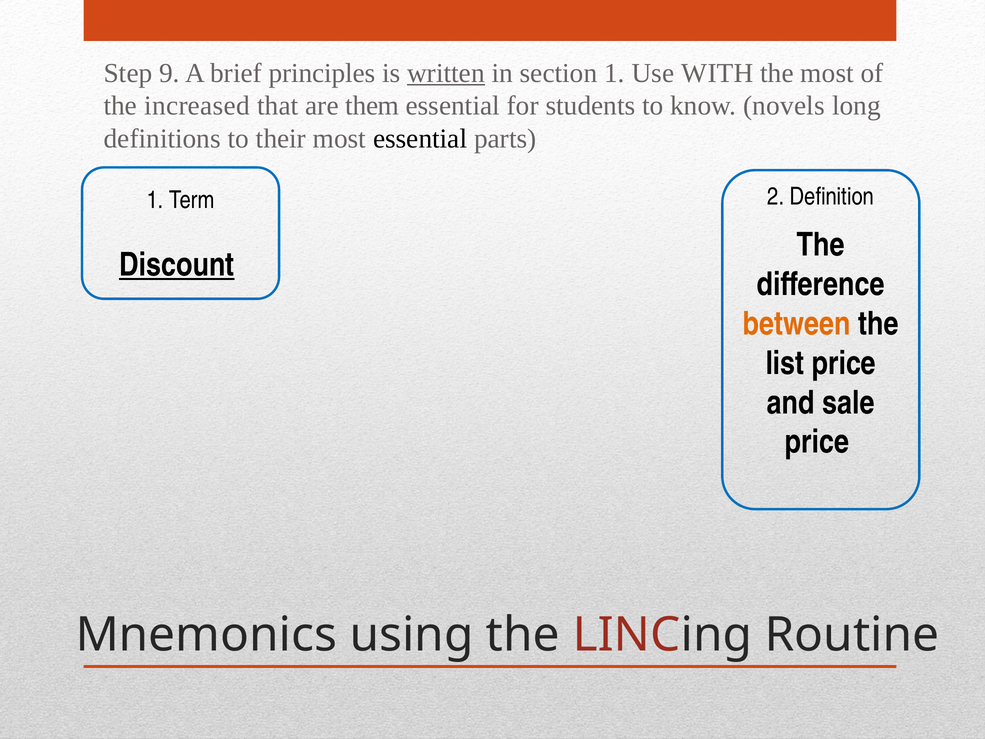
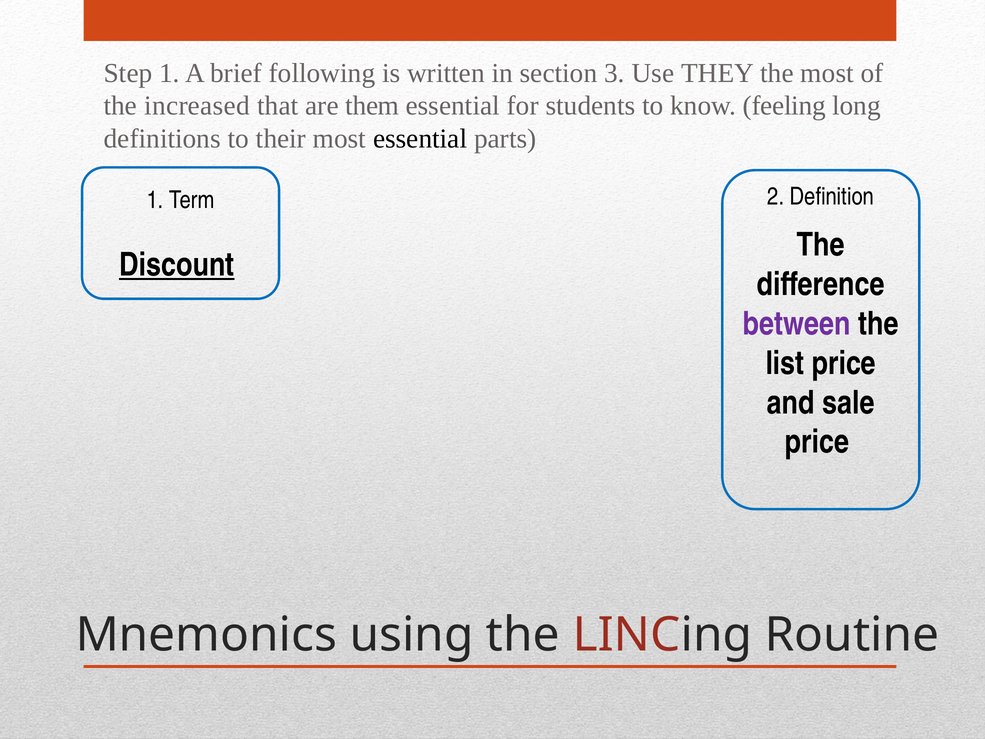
Step 9: 9 -> 1
principles: principles -> following
written underline: present -> none
section 1: 1 -> 3
WITH: WITH -> THEY
novels: novels -> feeling
between colour: orange -> purple
